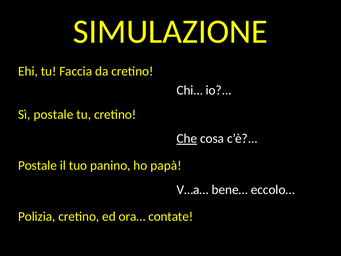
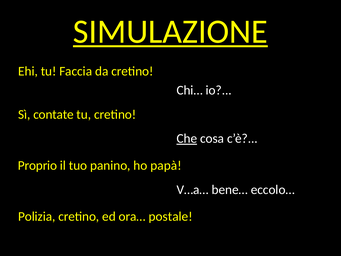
SIMULAZIONE underline: none -> present
Sì postale: postale -> contate
Postale at (37, 165): Postale -> Proprio
contate: contate -> postale
